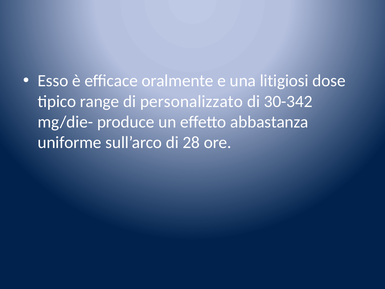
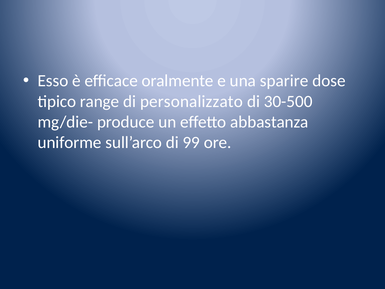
litigiosi: litigiosi -> sparire
30-342: 30-342 -> 30-500
28: 28 -> 99
